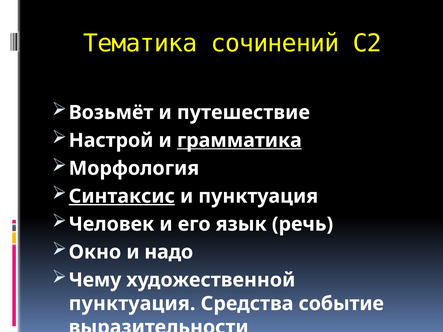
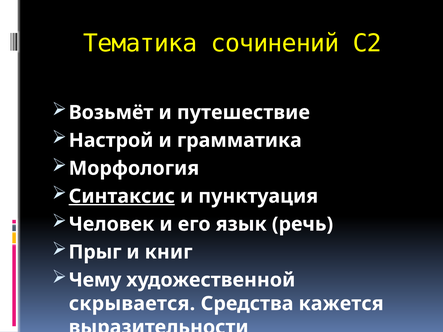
грамматика underline: present -> none
Окно: Окно -> Прыг
надо: надо -> книг
пунктуация at (132, 304): пунктуация -> скрывается
событие: событие -> кажется
